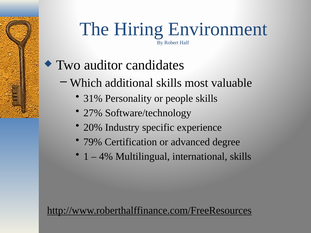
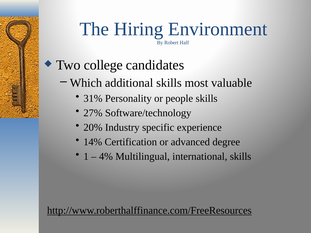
auditor: auditor -> college
79%: 79% -> 14%
